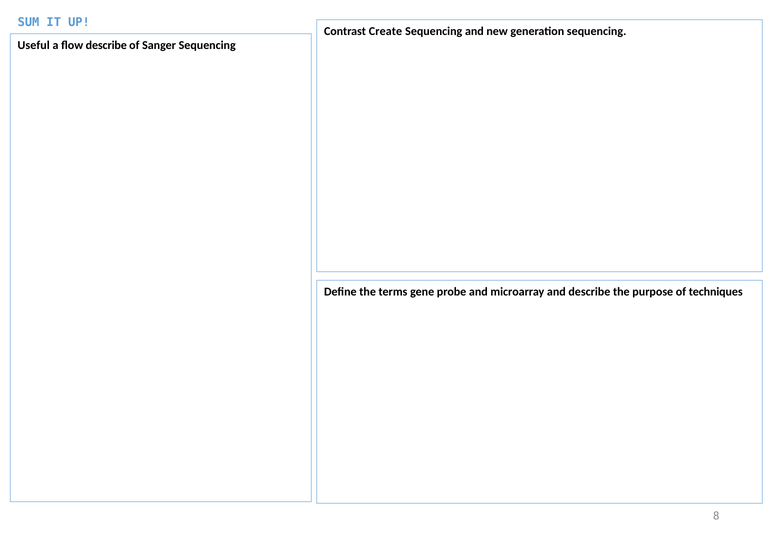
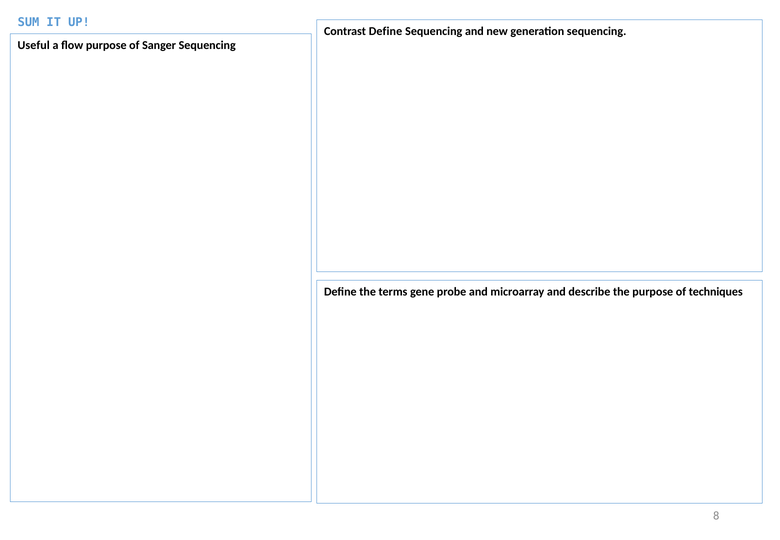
Contrast Create: Create -> Define
flow describe: describe -> purpose
